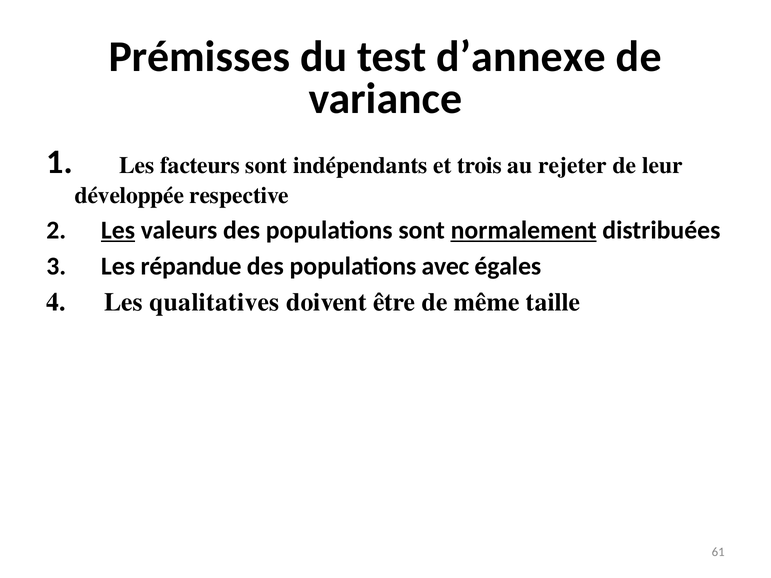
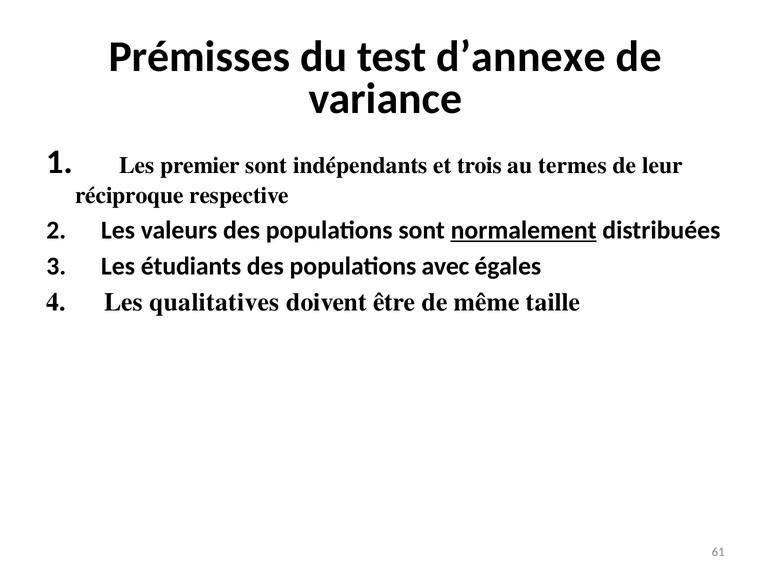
facteurs: facteurs -> premier
rejeter: rejeter -> termes
développée: développée -> réciproque
Les at (118, 231) underline: present -> none
répandue: répandue -> étudiants
